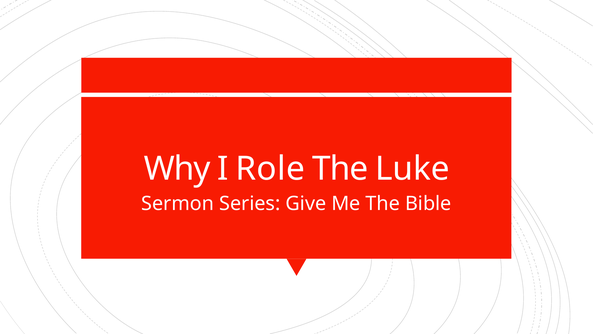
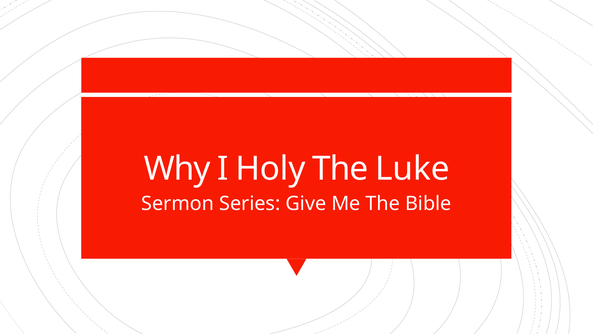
Role: Role -> Holy
